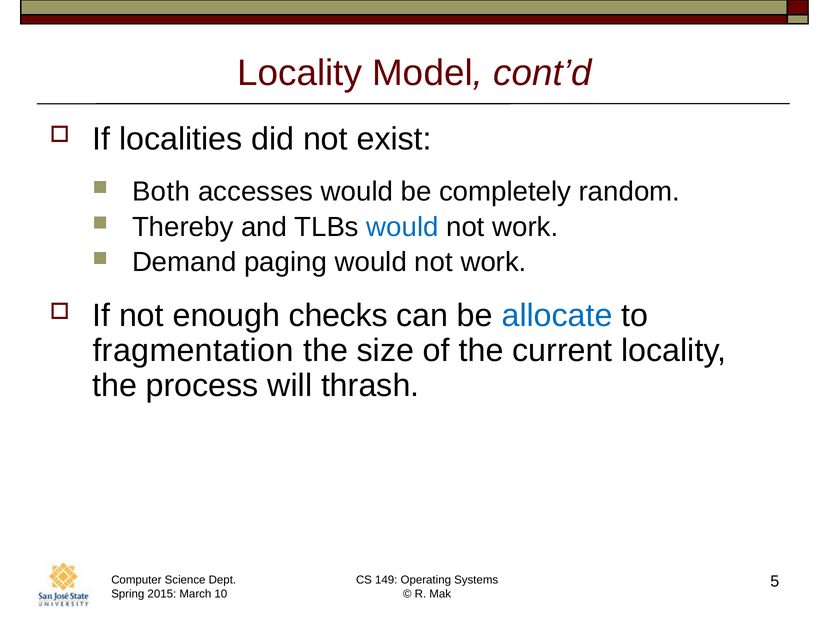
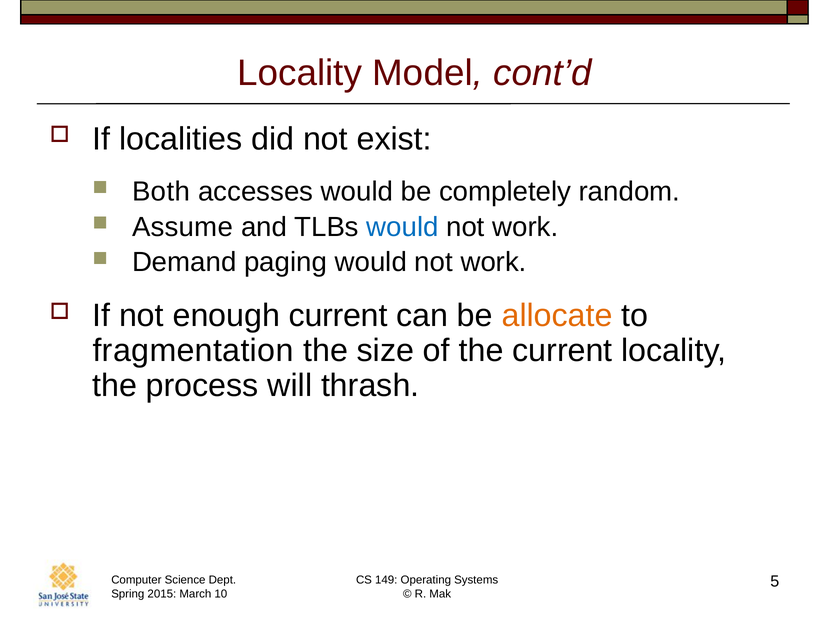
Thereby: Thereby -> Assume
enough checks: checks -> current
allocate colour: blue -> orange
